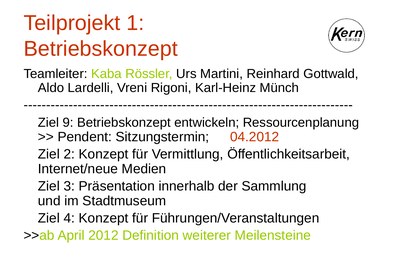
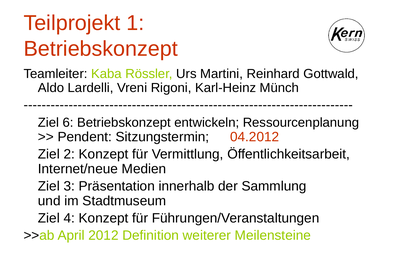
9: 9 -> 6
